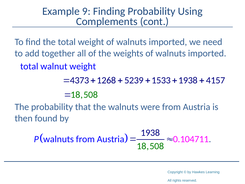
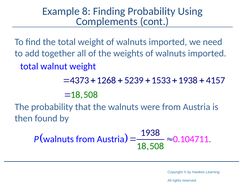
Example 9: 9 -> 8
